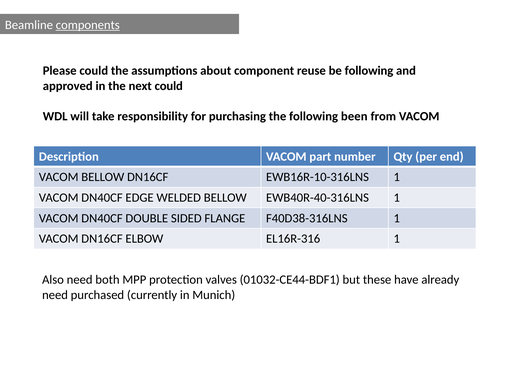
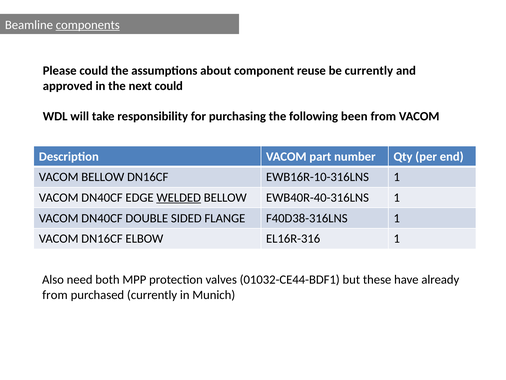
be following: following -> currently
WELDED underline: none -> present
need at (55, 294): need -> from
